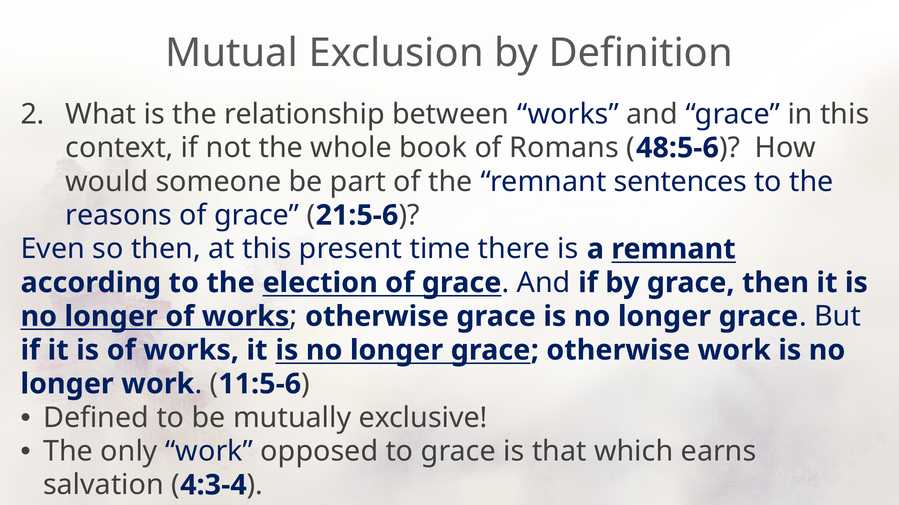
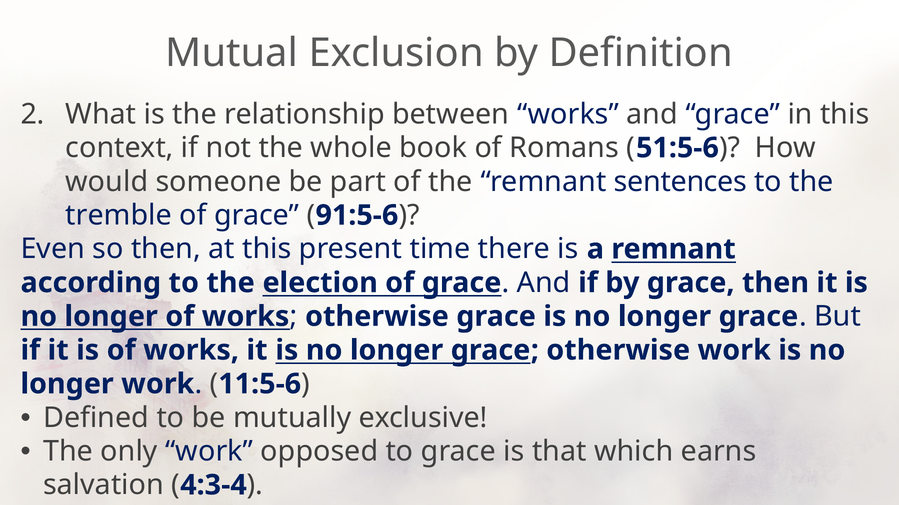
48:5-6: 48:5-6 -> 51:5-6
reasons: reasons -> tremble
21:5-6: 21:5-6 -> 91:5-6
